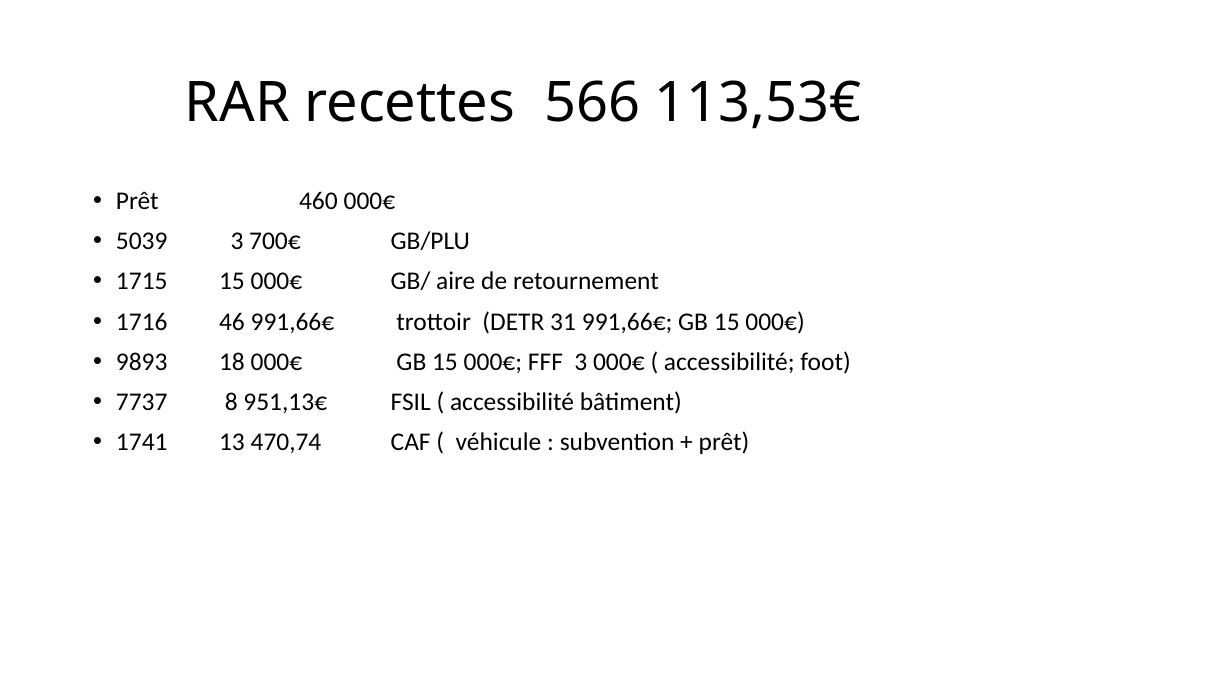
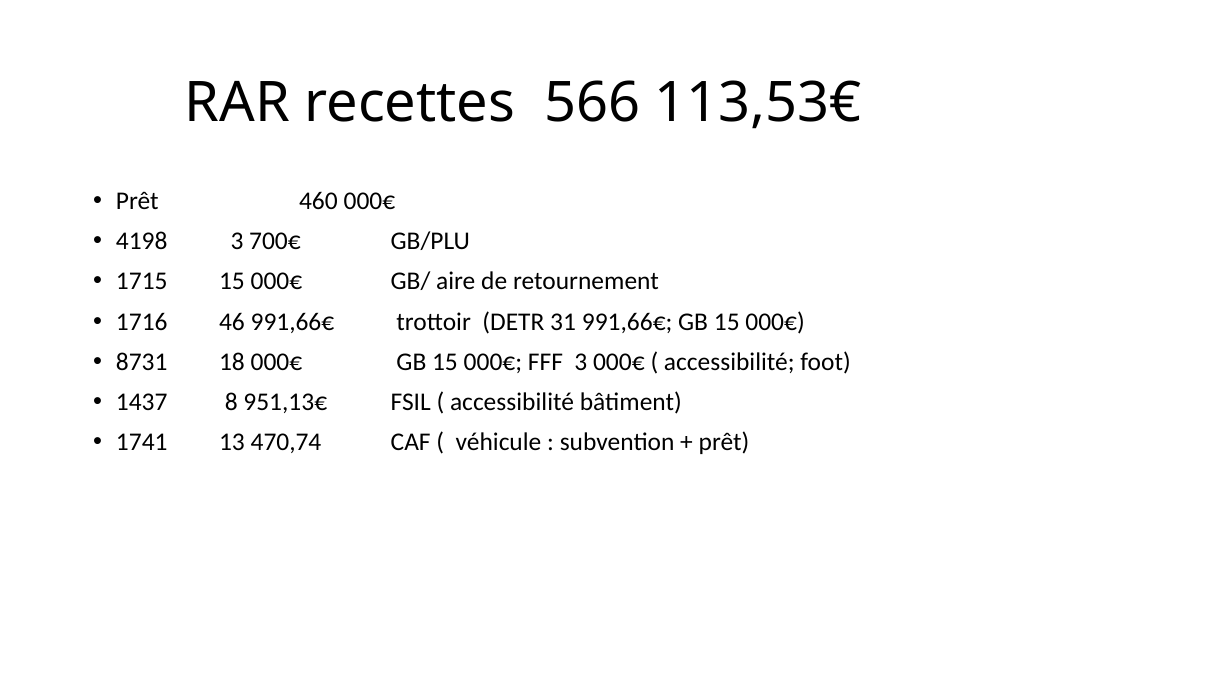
5039: 5039 -> 4198
9893: 9893 -> 8731
7737: 7737 -> 1437
